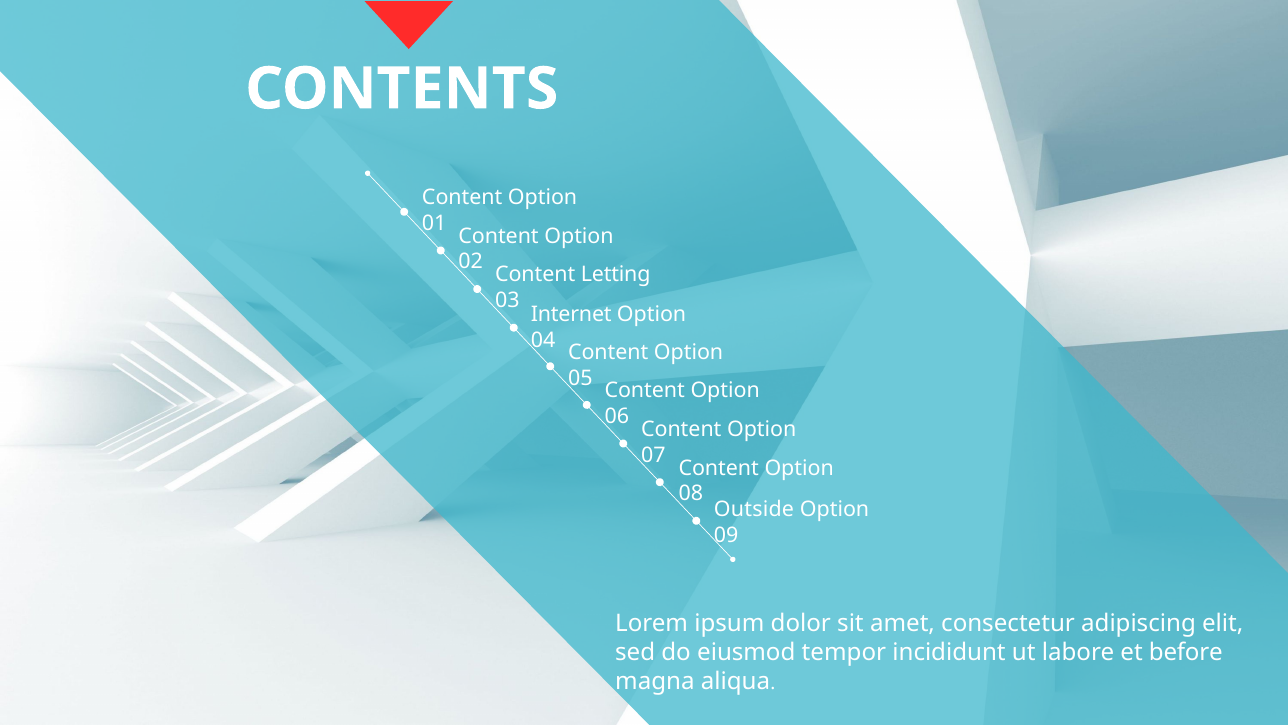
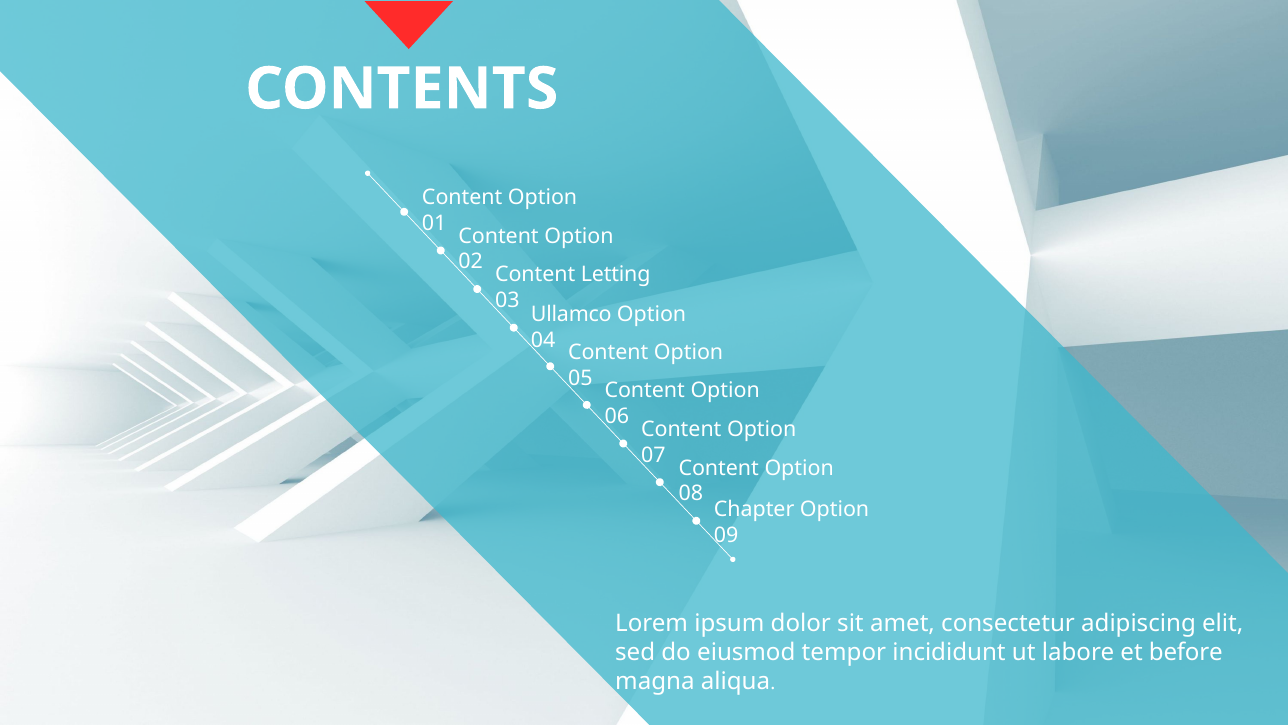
Internet: Internet -> Ullamco
Outside: Outside -> Chapter
